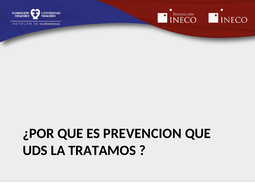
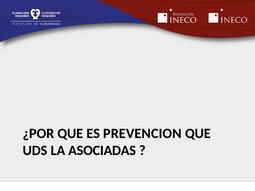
TRATAMOS: TRATAMOS -> ASOCIADAS
